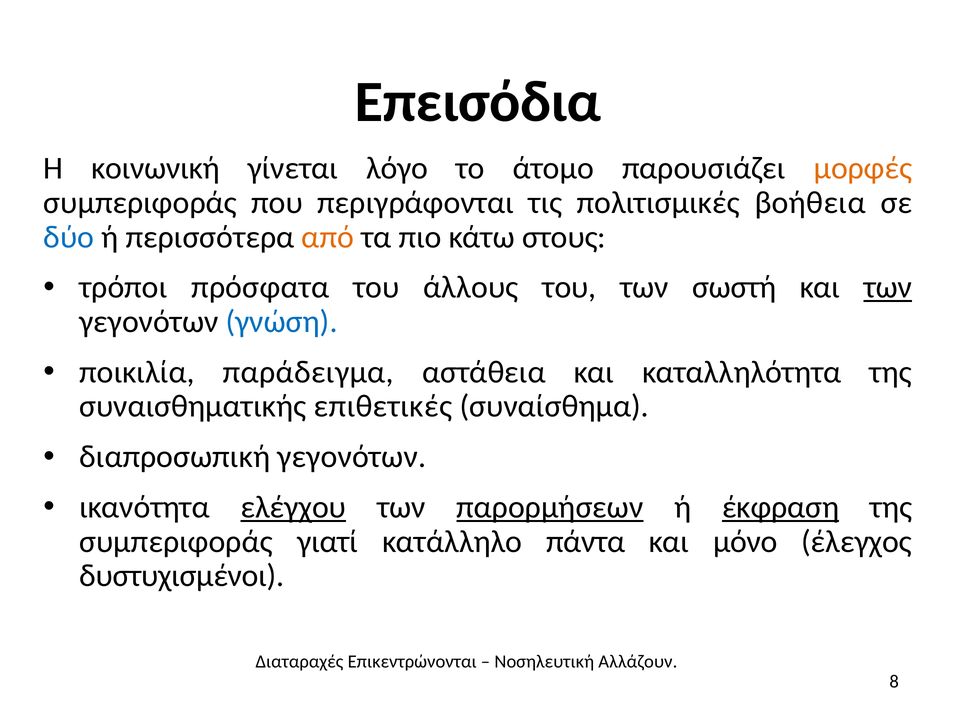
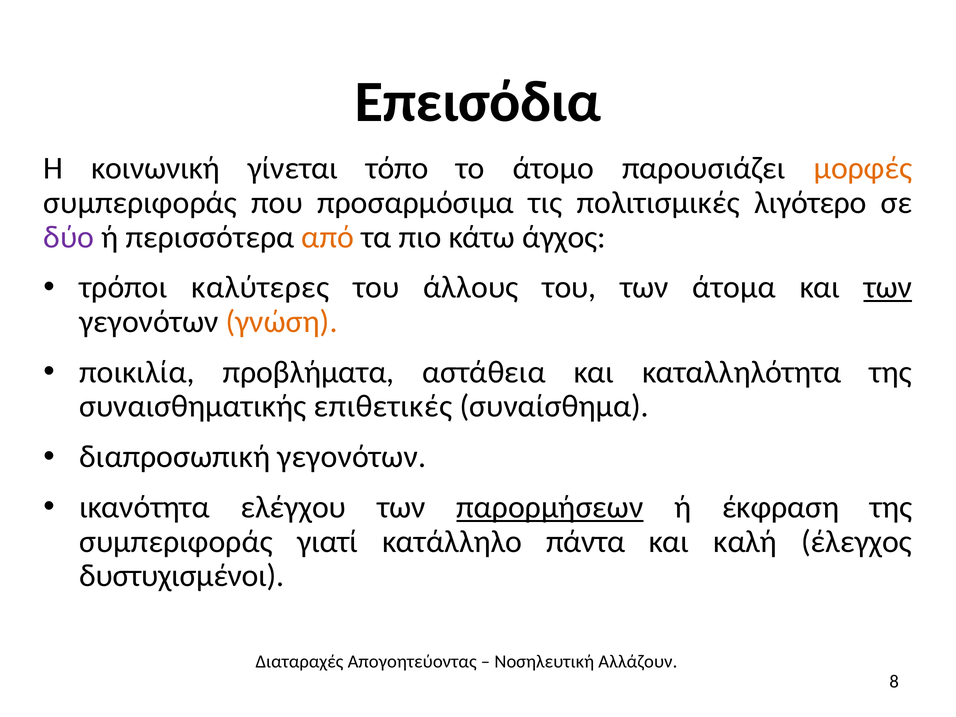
λόγο: λόγο -> τόπο
περιγράφονται: περιγράφονται -> προσαρμόσιμα
βοήθεια: βοήθεια -> λιγότερο
δύο colour: blue -> purple
στους: στους -> άγχος
πρόσφατα: πρόσφατα -> καλύτερες
σωστή: σωστή -> άτομα
γνώση colour: blue -> orange
παράδειγμα: παράδειγμα -> προβλήματα
ελέγχου underline: present -> none
έκφραση underline: present -> none
μόνο: μόνο -> καλή
Επικεντρώνονται: Επικεντρώνονται -> Απογοητεύοντας
